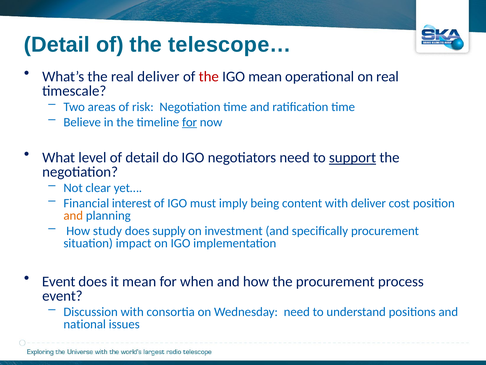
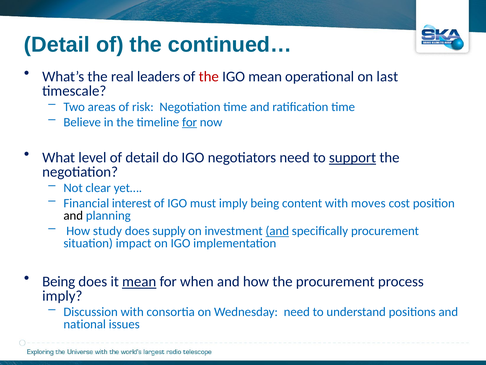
telescope…: telescope… -> continued…
real deliver: deliver -> leaders
on real: real -> last
with deliver: deliver -> moves
and at (73, 215) colour: orange -> black
and at (277, 231) underline: none -> present
Event at (59, 281): Event -> Being
mean at (139, 281) underline: none -> present
event at (62, 296): event -> imply
